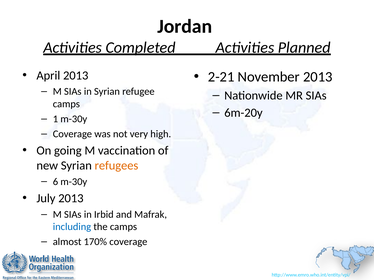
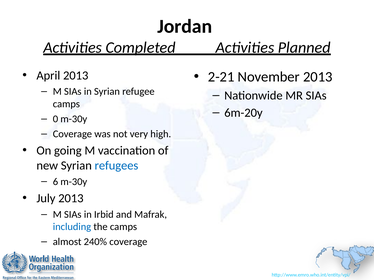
1: 1 -> 0
refugees colour: orange -> blue
170%: 170% -> 240%
